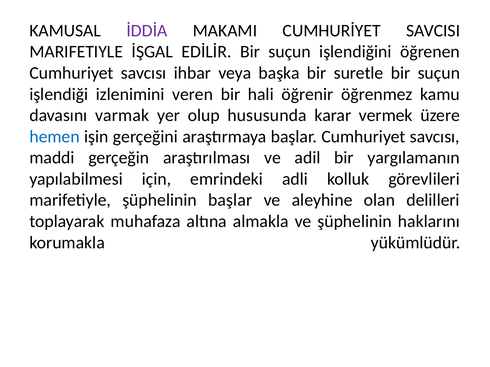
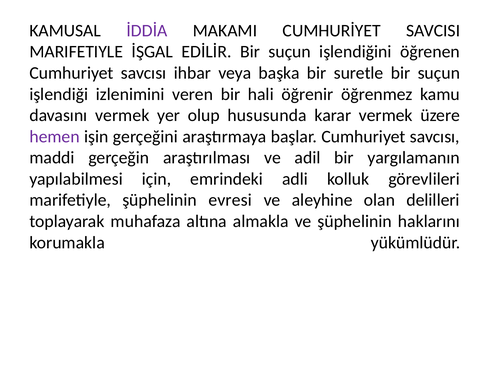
davasını varmak: varmak -> vermek
hemen colour: blue -> purple
şüphelinin başlar: başlar -> evresi
